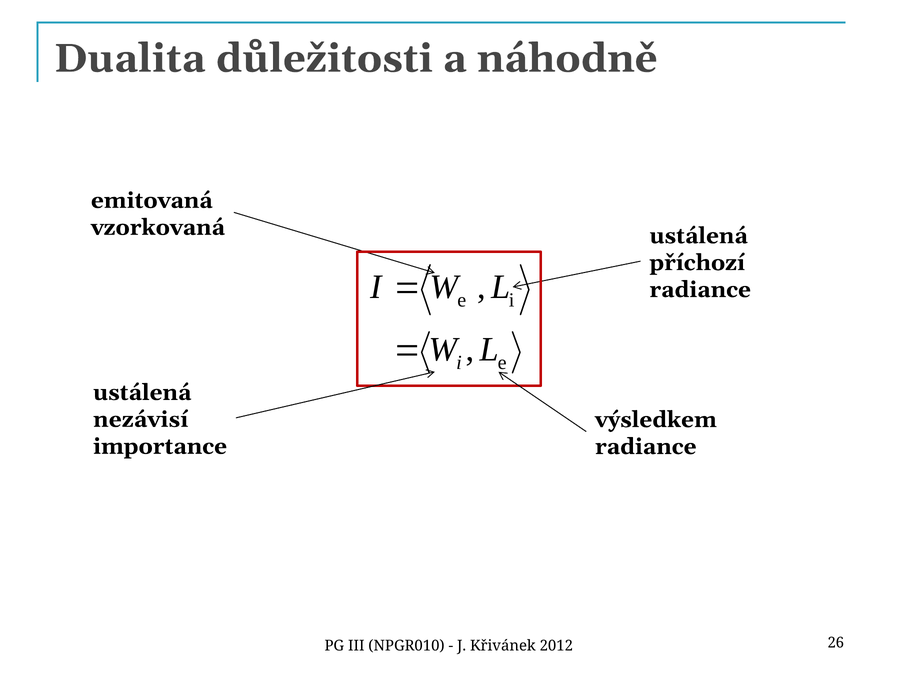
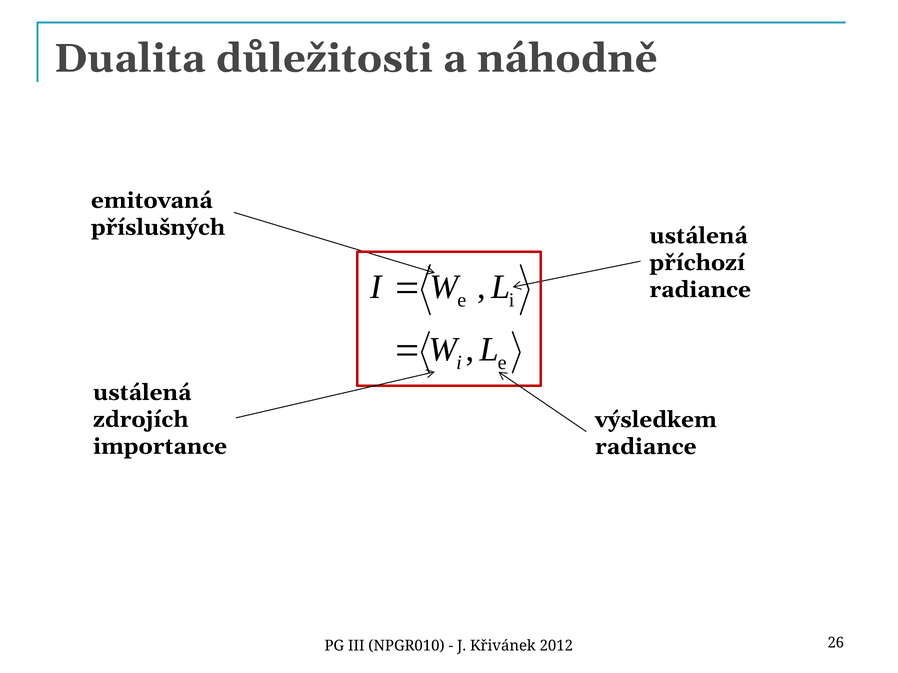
vzorkovaná: vzorkovaná -> příslušných
nezávisí: nezávisí -> zdrojích
